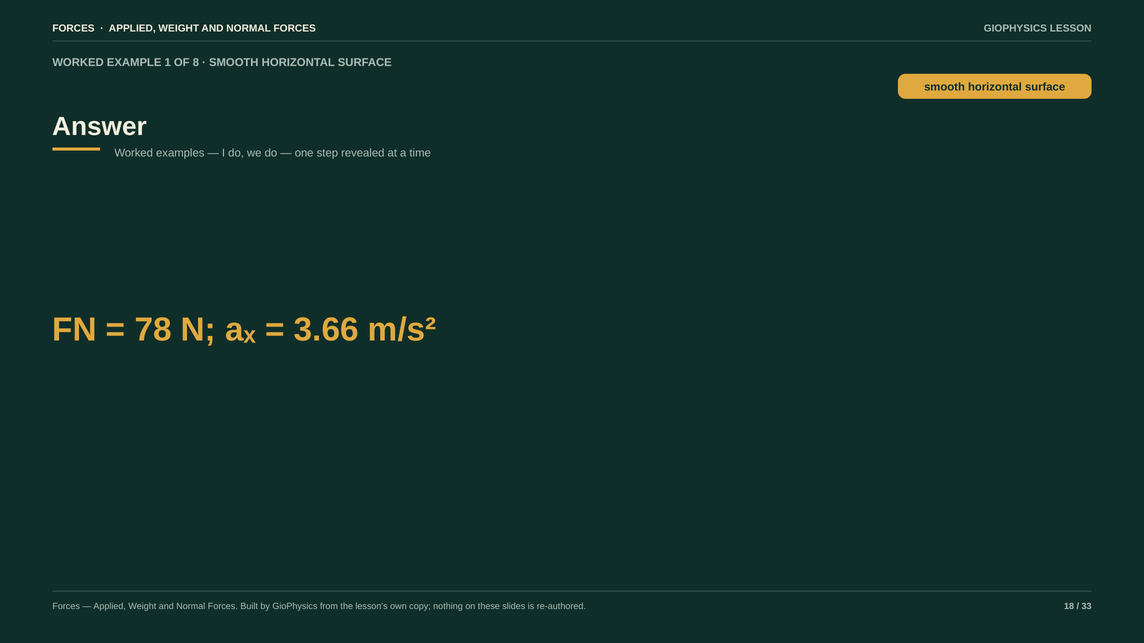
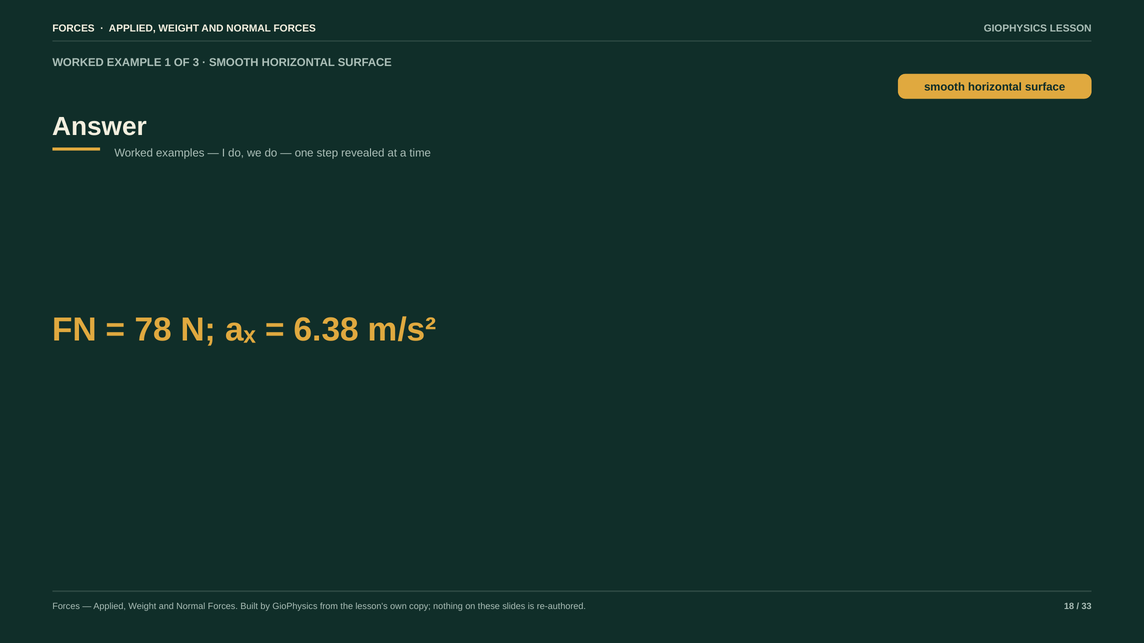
8: 8 -> 3
3.66: 3.66 -> 6.38
